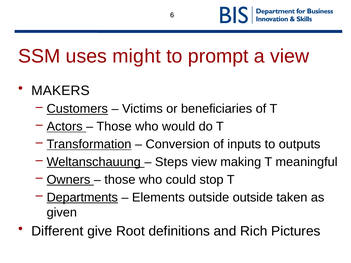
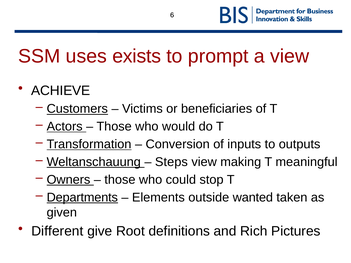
might: might -> exists
MAKERS: MAKERS -> ACHIEVE
outside outside: outside -> wanted
